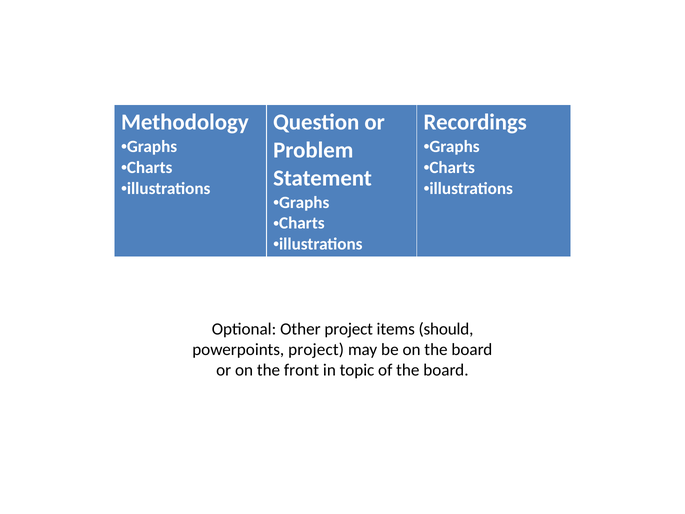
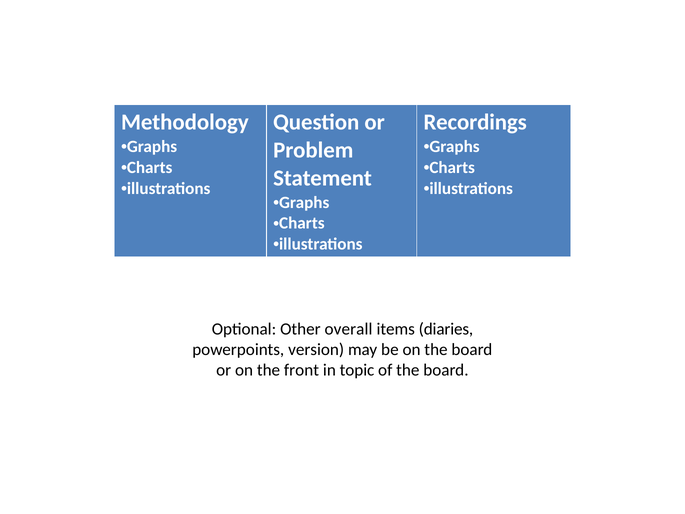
Other project: project -> overall
should: should -> diaries
powerpoints project: project -> version
